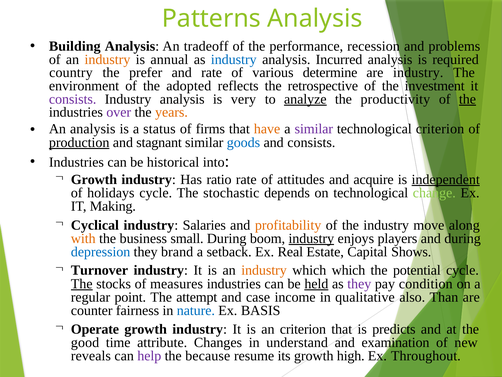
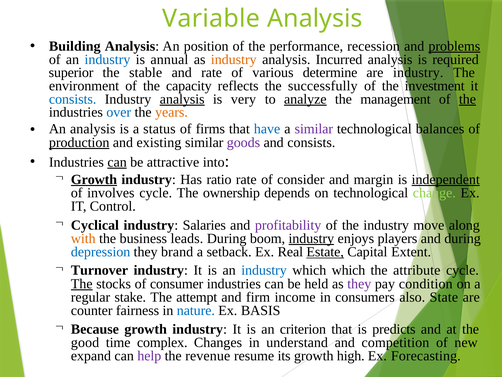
Patterns: Patterns -> Variable
tradeoff: tradeoff -> position
problems underline: none -> present
industry at (107, 59) colour: orange -> blue
industry at (234, 59) colour: blue -> orange
country: country -> superior
prefer: prefer -> stable
adopted: adopted -> capacity
retrospective: retrospective -> successfully
consists at (73, 99) colour: purple -> blue
analysis at (182, 99) underline: none -> present
productivity: productivity -> management
over colour: purple -> blue
have colour: orange -> blue
technological criterion: criterion -> balances
stagnant: stagnant -> existing
goods colour: blue -> purple
can at (117, 162) underline: none -> present
historical: historical -> attractive
Growth at (94, 179) underline: none -> present
attitudes: attitudes -> consider
acquire: acquire -> margin
holidays: holidays -> involves
stochastic: stochastic -> ownership
Making: Making -> Control
profitability colour: orange -> purple
small: small -> leads
Estate underline: none -> present
Shows: Shows -> Extent
industry at (264, 270) colour: orange -> blue
potential: potential -> attribute
measures: measures -> consumer
held underline: present -> none
point: point -> stake
case: case -> firm
qualitative: qualitative -> consumers
Than: Than -> State
Operate: Operate -> Because
attribute: attribute -> complex
examination: examination -> competition
reveals: reveals -> expand
because: because -> revenue
Throughout: Throughout -> Forecasting
